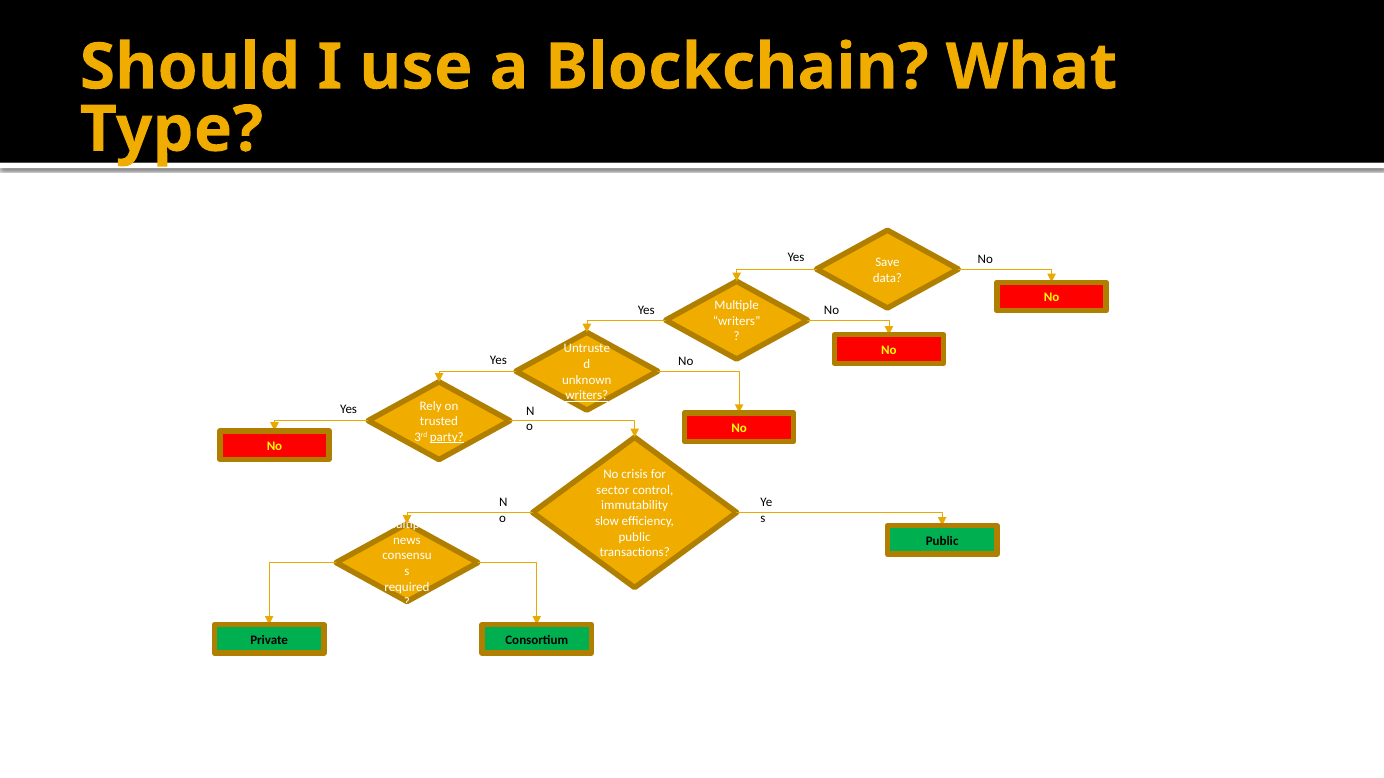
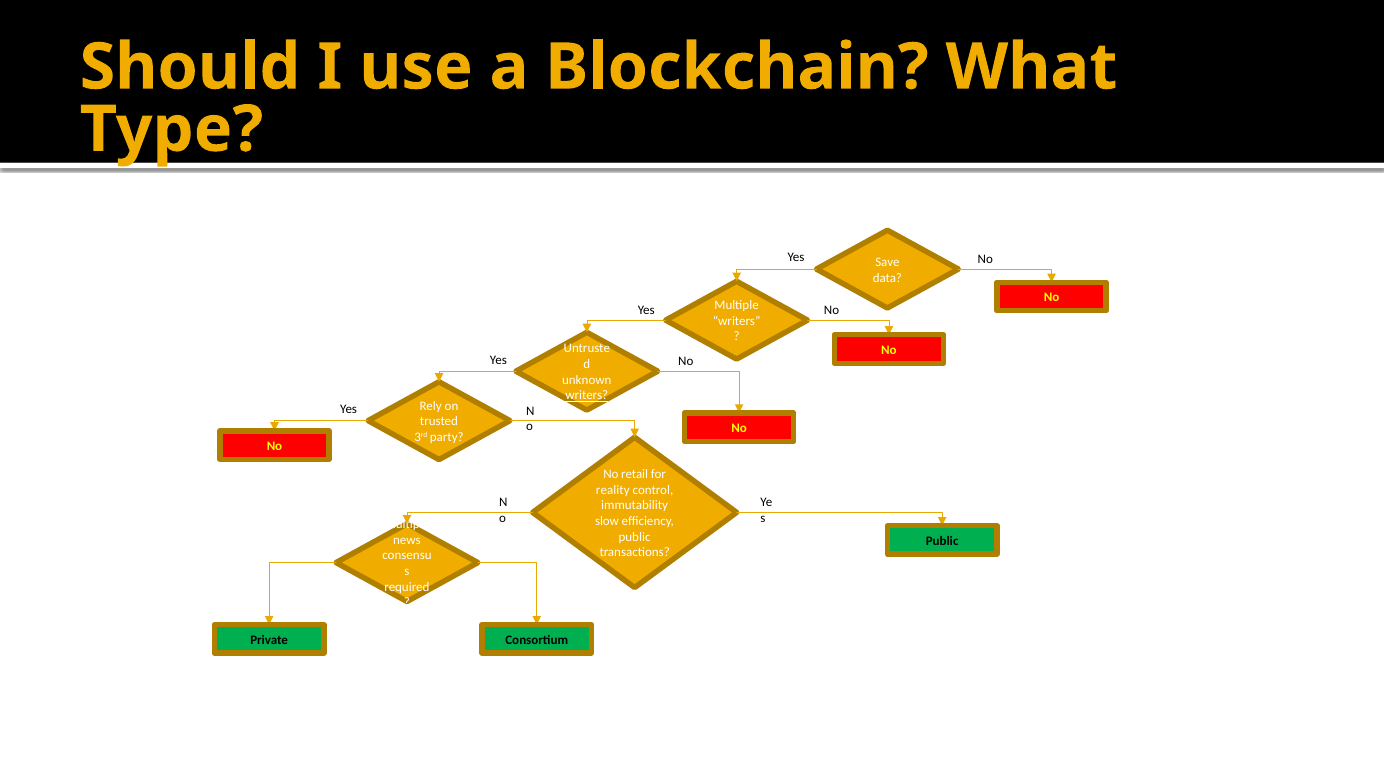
party underline: present -> none
crisis: crisis -> retail
sector: sector -> reality
